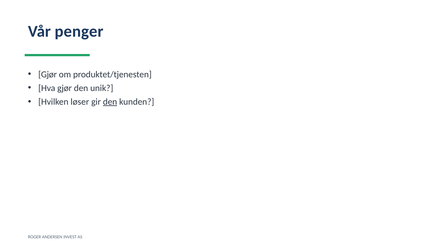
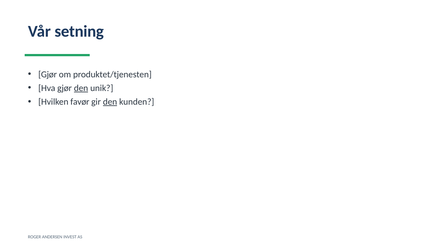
penger: penger -> setning
den at (81, 88) underline: none -> present
løser: løser -> favør
